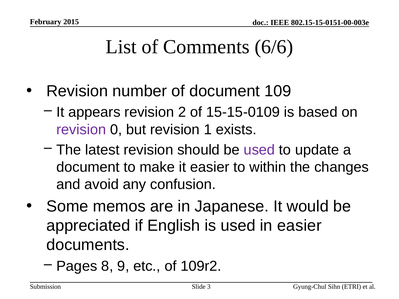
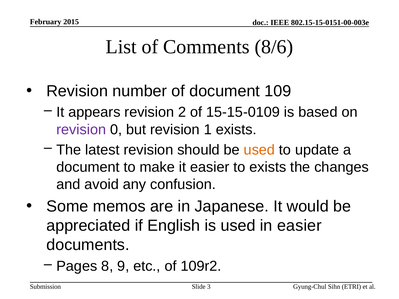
6/6: 6/6 -> 8/6
used at (259, 150) colour: purple -> orange
to within: within -> exists
